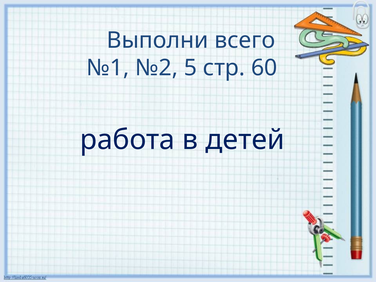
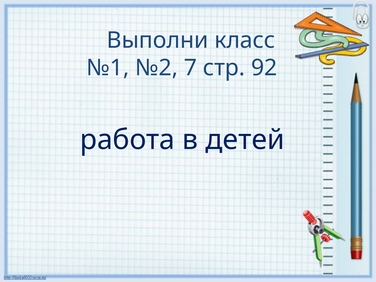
всего: всего -> класс
5: 5 -> 7
60: 60 -> 92
